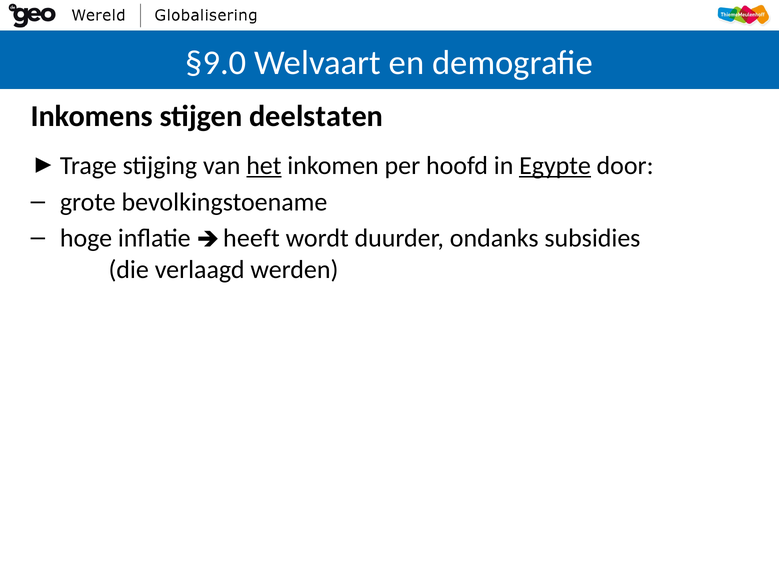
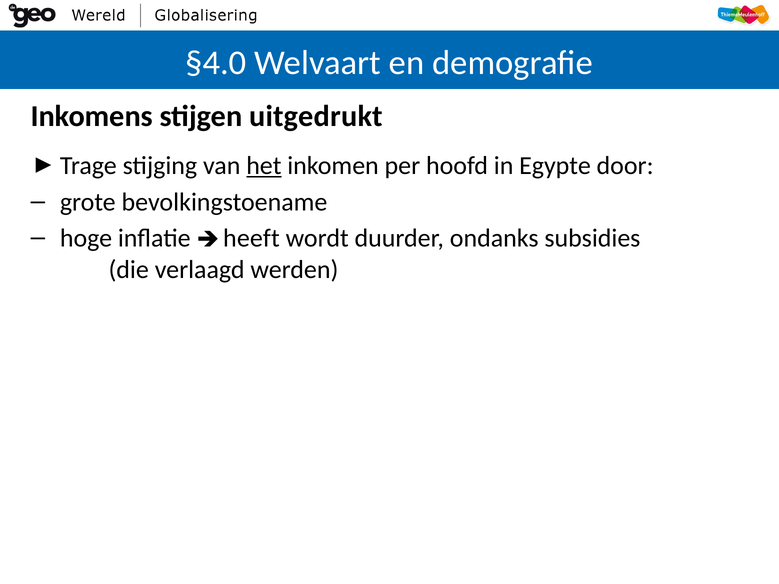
§9.0: §9.0 -> §4.0
deelstaten: deelstaten -> uitgedrukt
Egypte underline: present -> none
